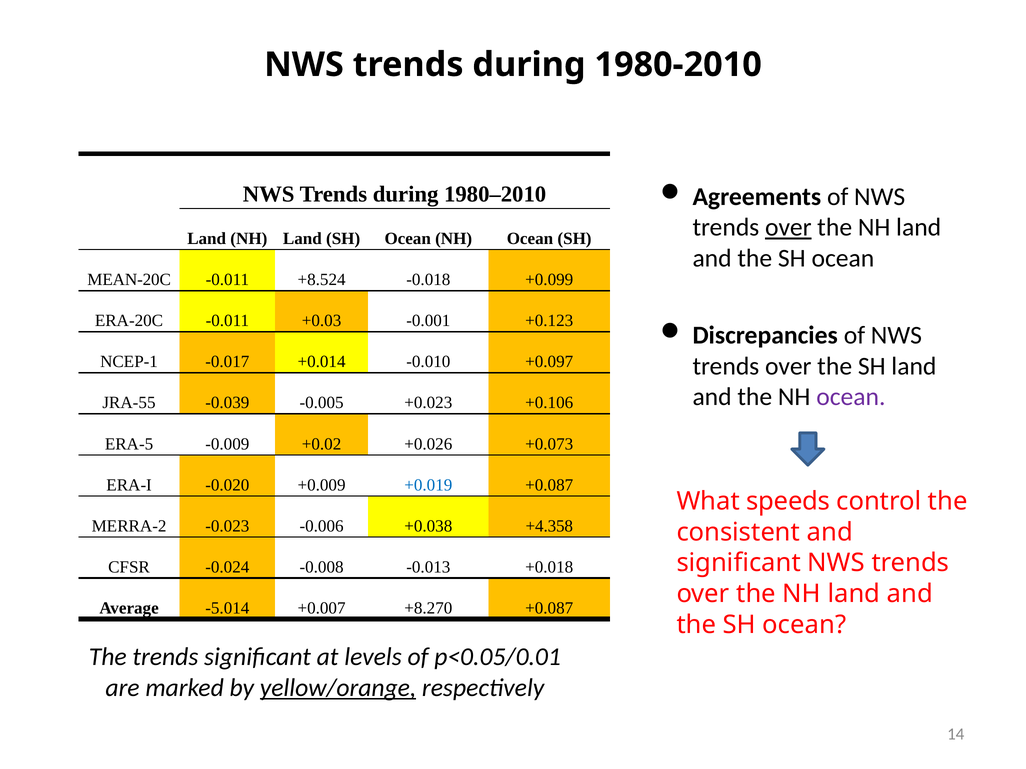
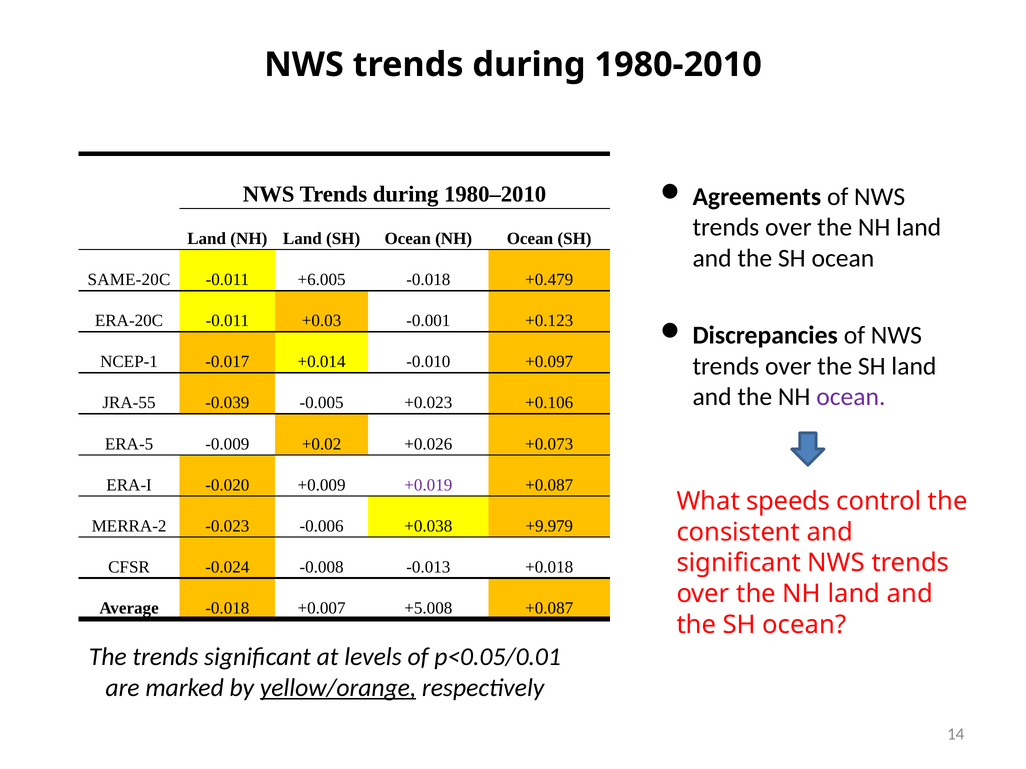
over at (788, 228) underline: present -> none
MEAN-20C: MEAN-20C -> SAME-20C
+8.524: +8.524 -> +6.005
+0.099: +0.099 -> +0.479
+0.019 colour: blue -> purple
+4.358: +4.358 -> +9.979
Average -5.014: -5.014 -> -0.018
+8.270: +8.270 -> +5.008
